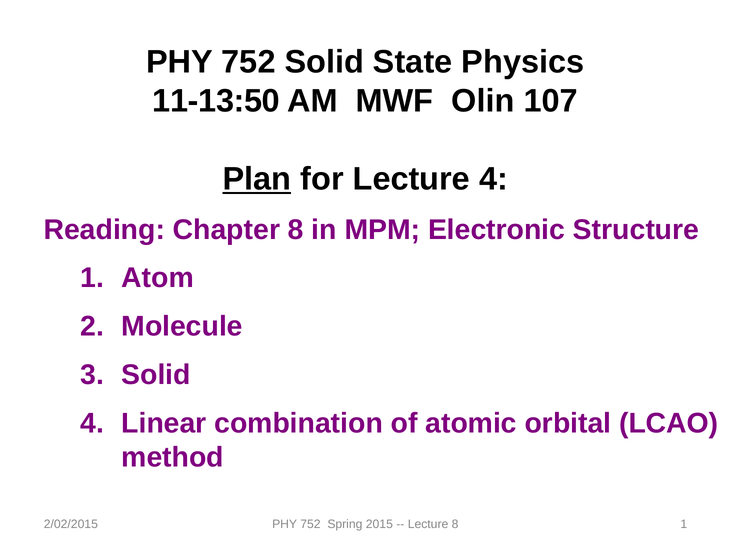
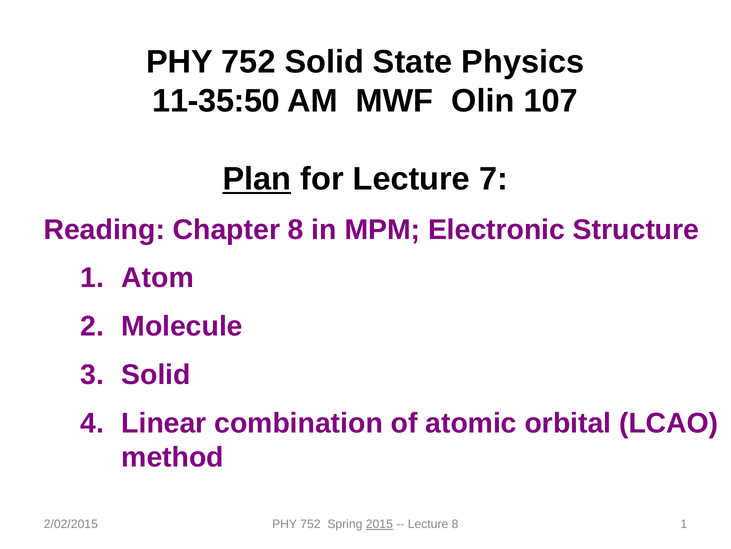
11-13:50: 11-13:50 -> 11-35:50
Lecture 4: 4 -> 7
2015 underline: none -> present
